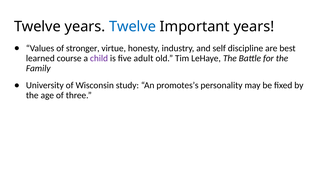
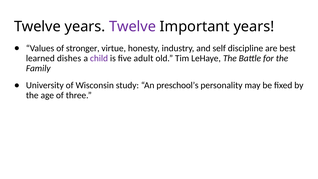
Twelve at (133, 26) colour: blue -> purple
course: course -> dishes
promotes’s: promotes’s -> preschool’s
